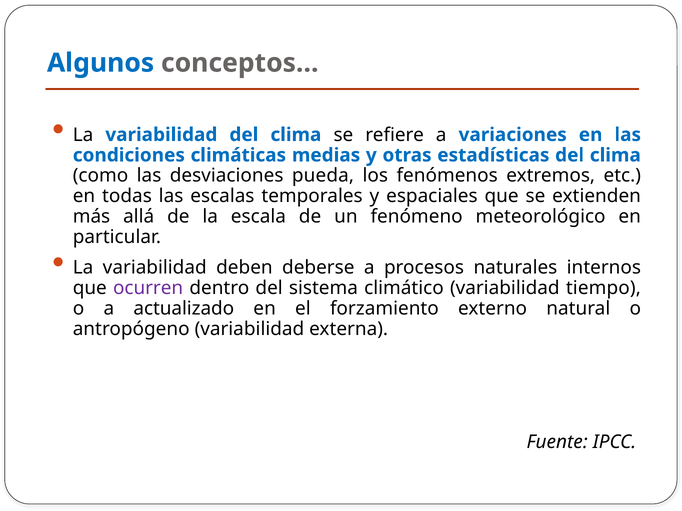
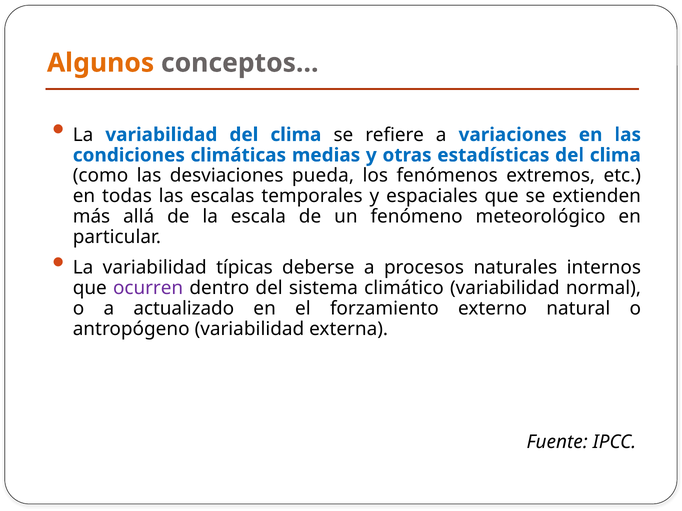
Algunos colour: blue -> orange
deben: deben -> típicas
tiempo: tiempo -> normal
